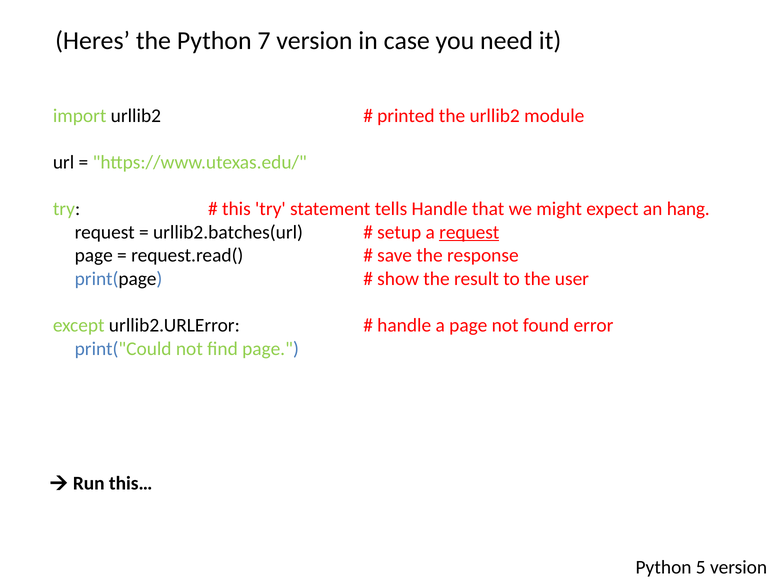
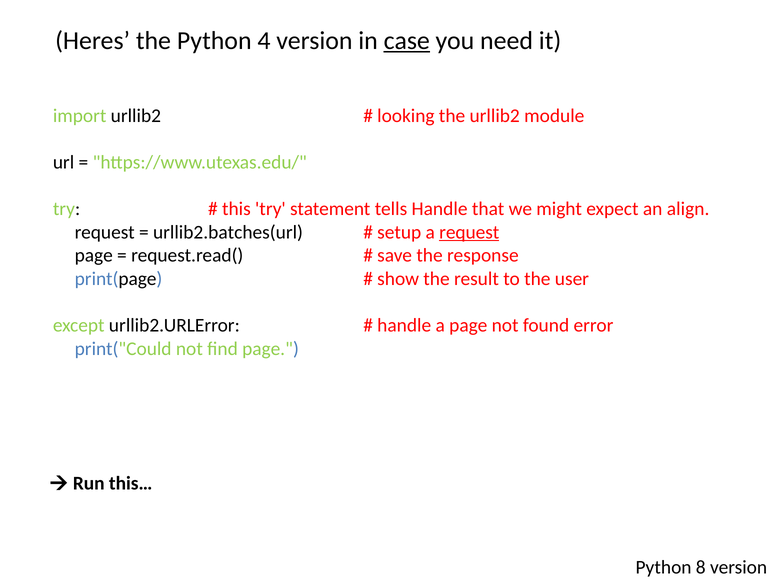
7: 7 -> 4
case underline: none -> present
printed: printed -> looking
hang: hang -> align
5: 5 -> 8
